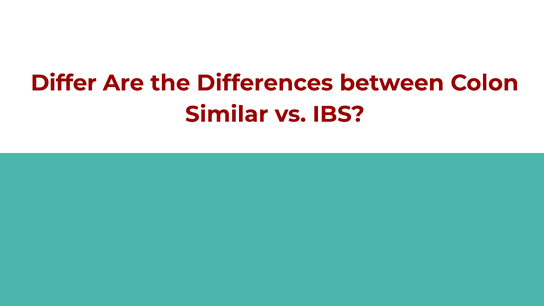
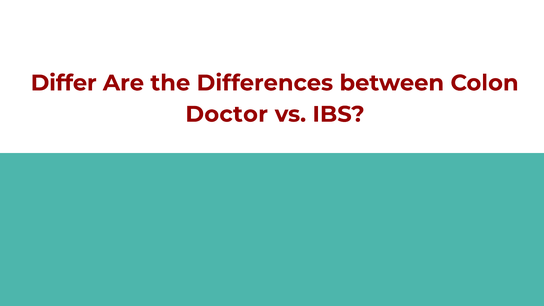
Similar: Similar -> Doctor
